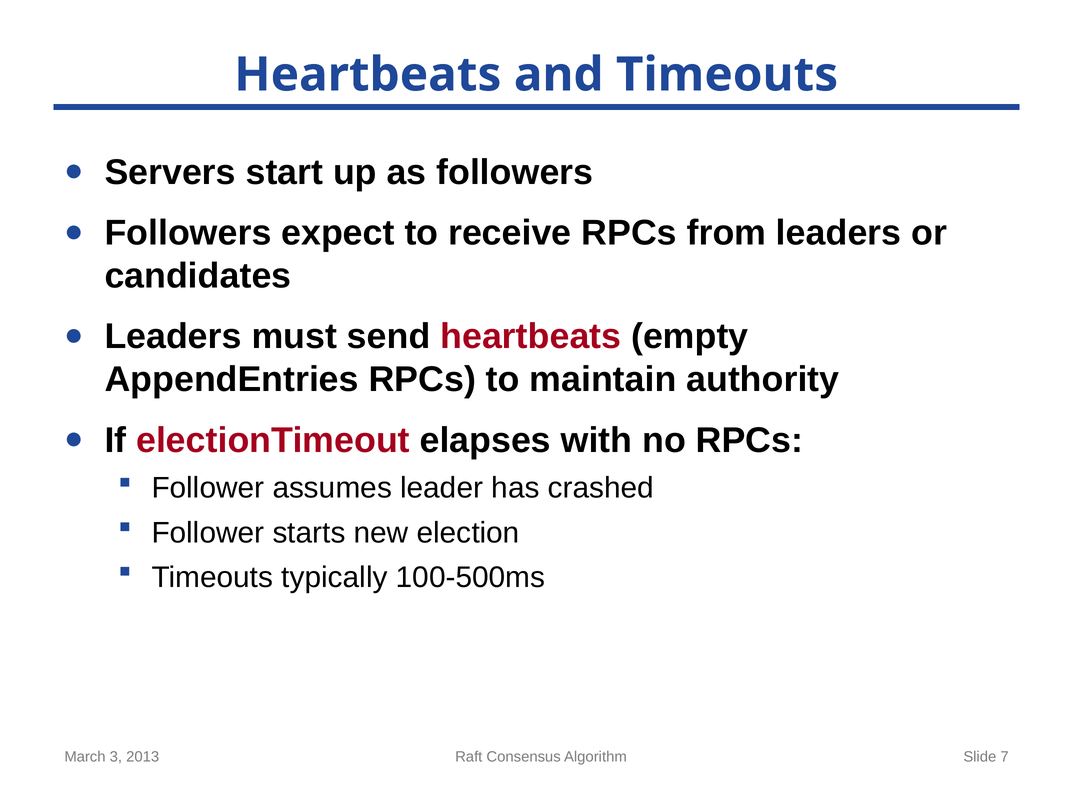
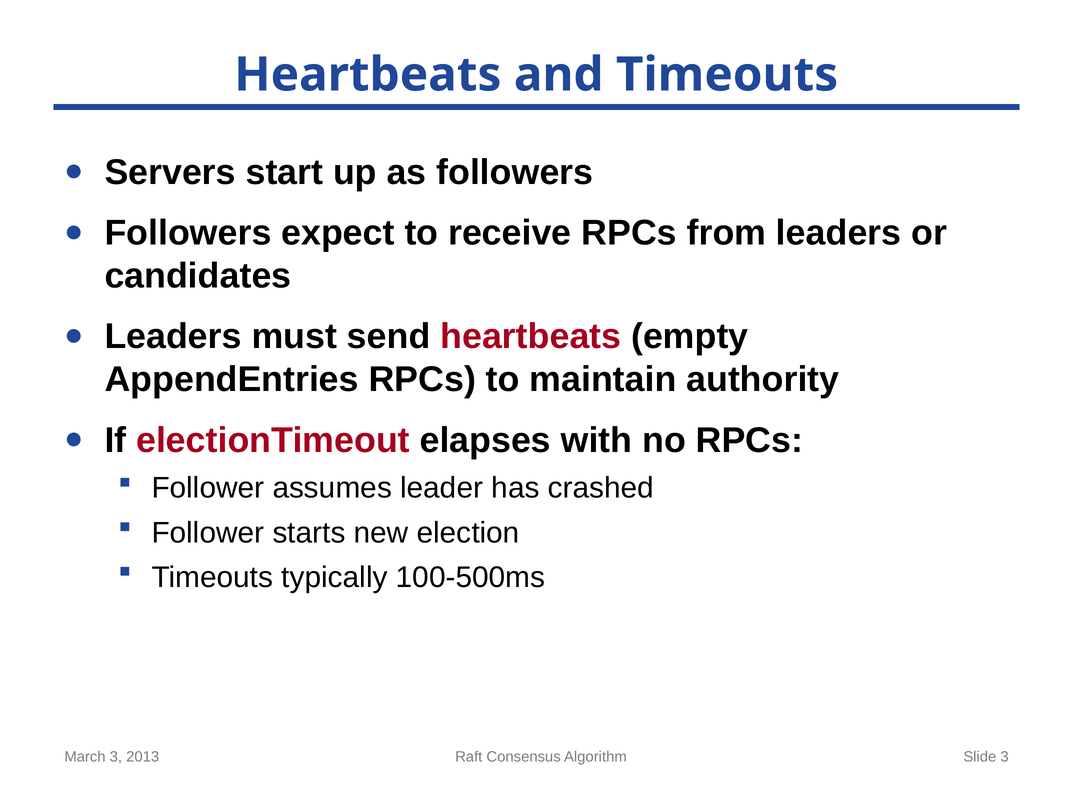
Slide 7: 7 -> 3
